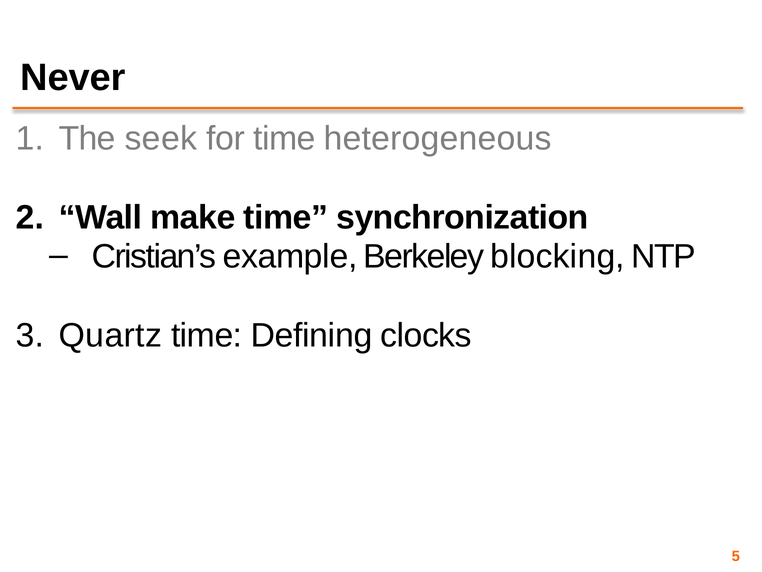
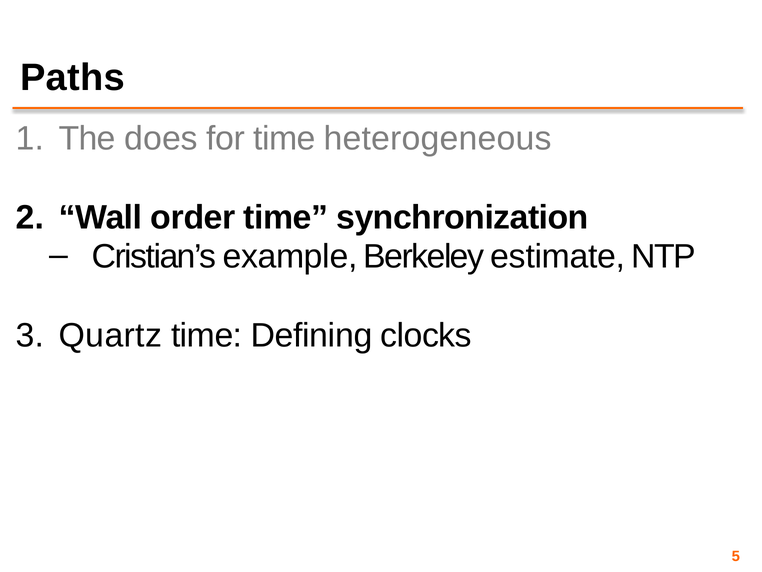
Never: Never -> Paths
seek: seek -> does
make: make -> order
blocking: blocking -> estimate
